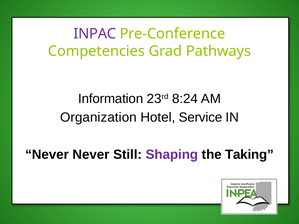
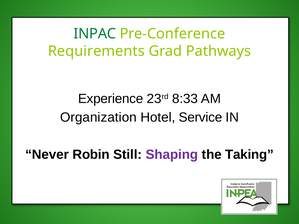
INPAC colour: purple -> green
Competencies: Competencies -> Requirements
Information: Information -> Experience
8:24: 8:24 -> 8:33
Never Never: Never -> Robin
